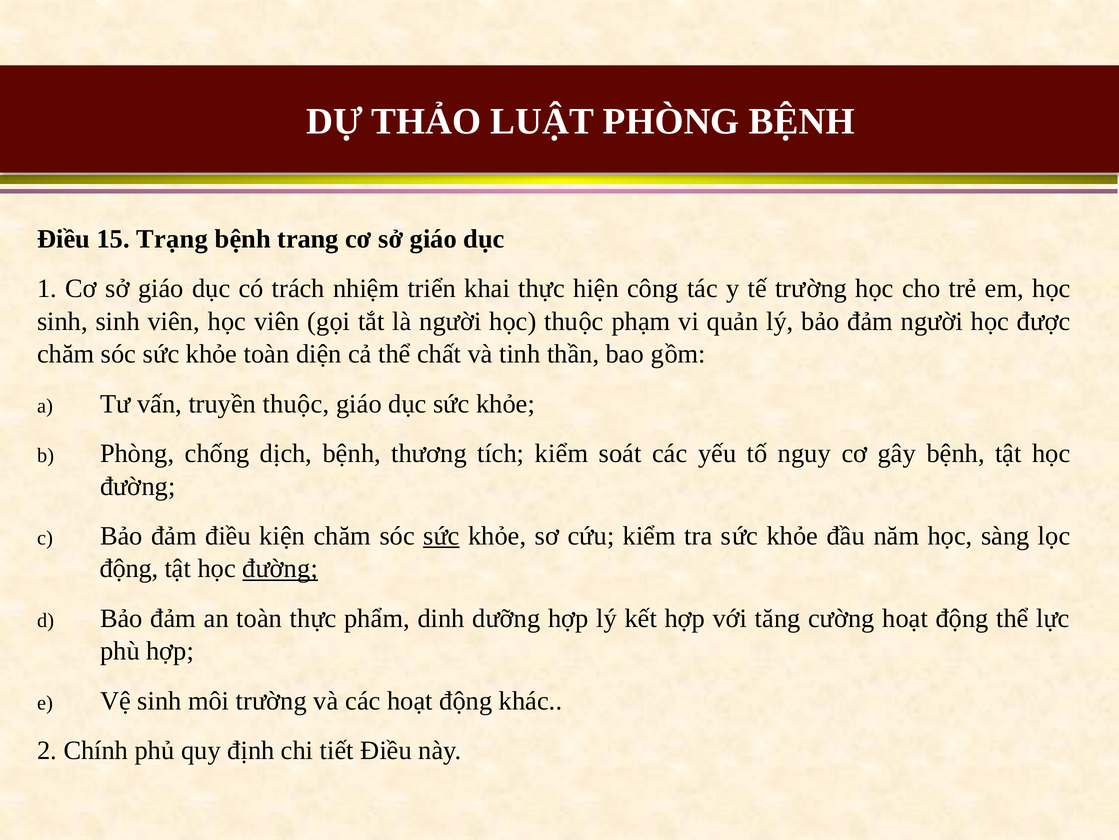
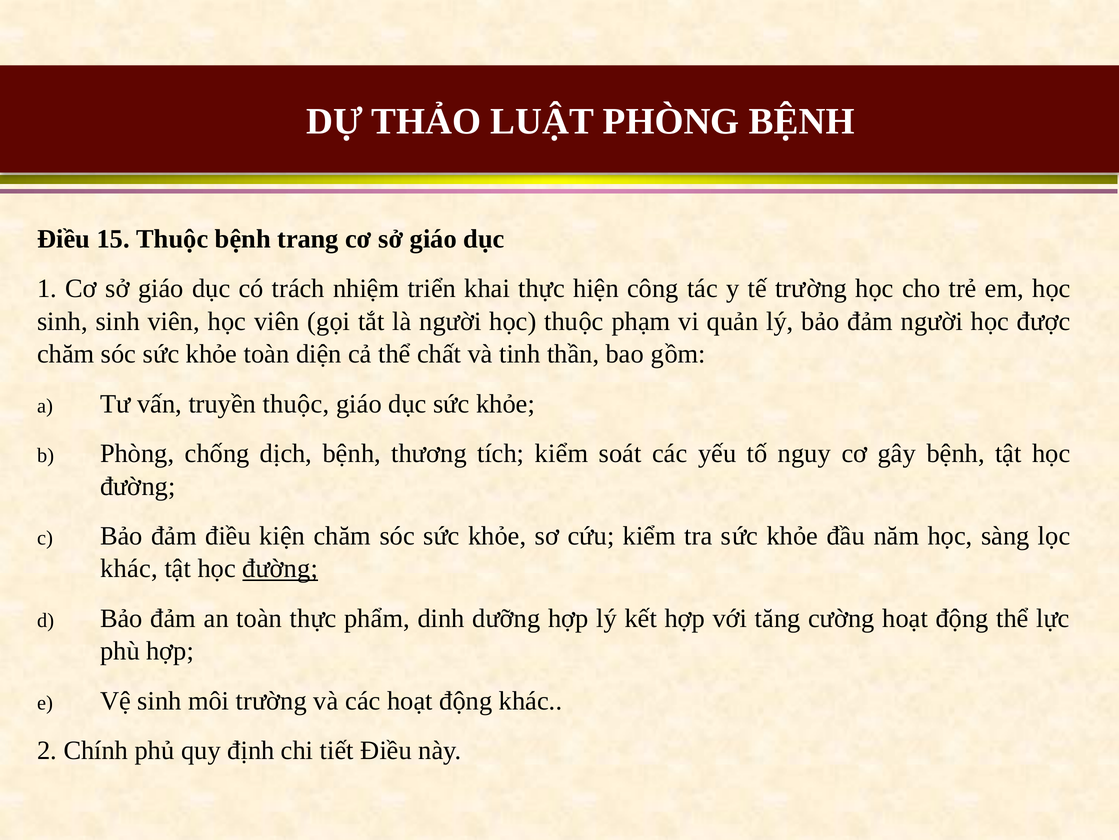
15 Trạng: Trạng -> Thuộc
sức at (441, 535) underline: present -> none
động at (129, 568): động -> khác
